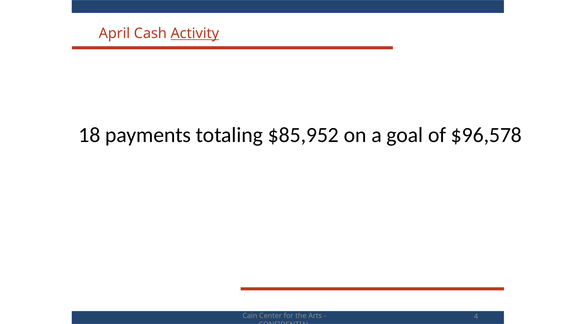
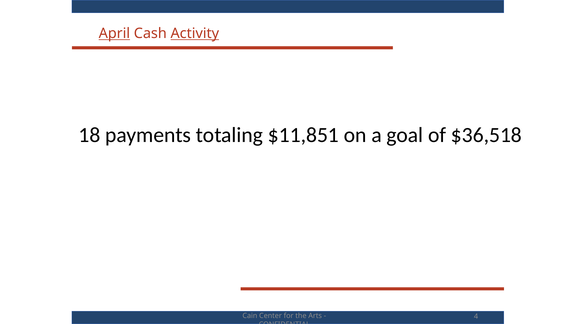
April underline: none -> present
$85,952: $85,952 -> $11,851
$96,578: $96,578 -> $36,518
